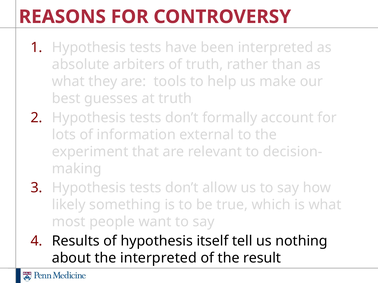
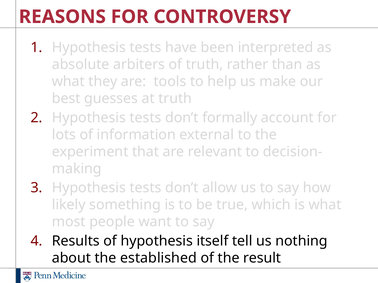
the interpreted: interpreted -> established
